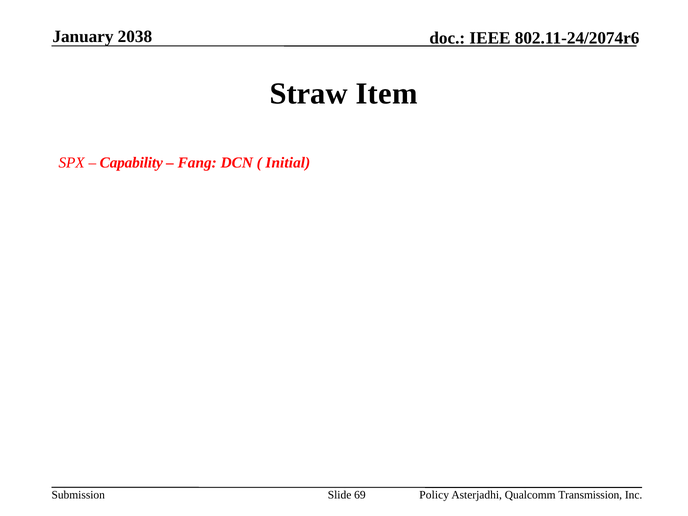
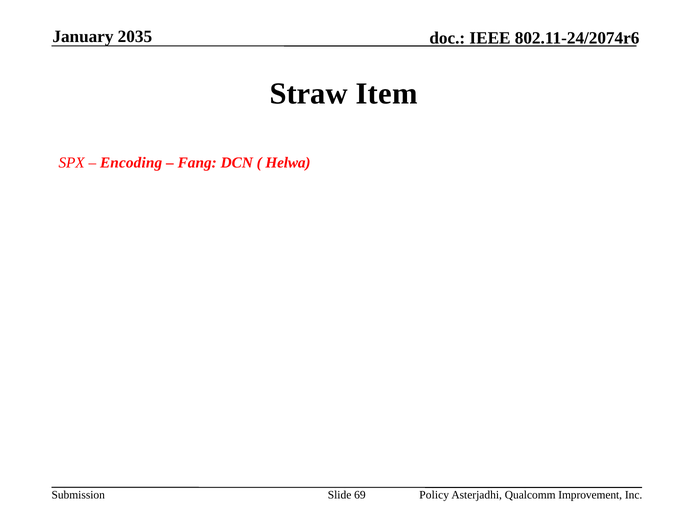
2038: 2038 -> 2035
Capability: Capability -> Encoding
Initial: Initial -> Helwa
Transmission: Transmission -> Improvement
